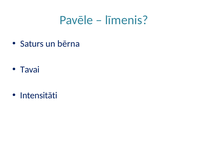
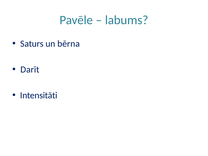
līmenis: līmenis -> labums
Tavai: Tavai -> Darīt
